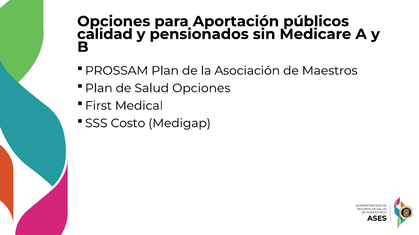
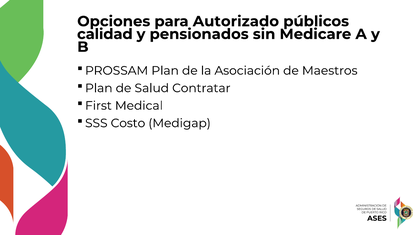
Aportación: Aportación -> Autorizado
Salud Opciones: Opciones -> Contratar
